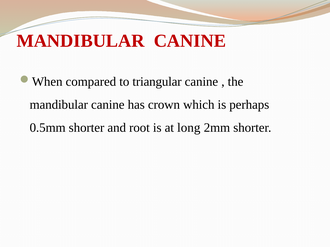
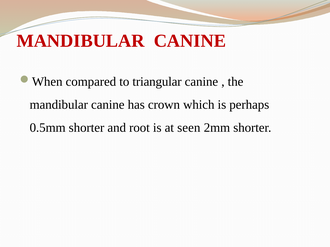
long: long -> seen
